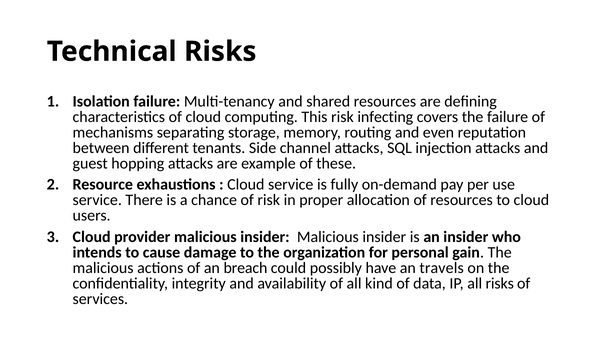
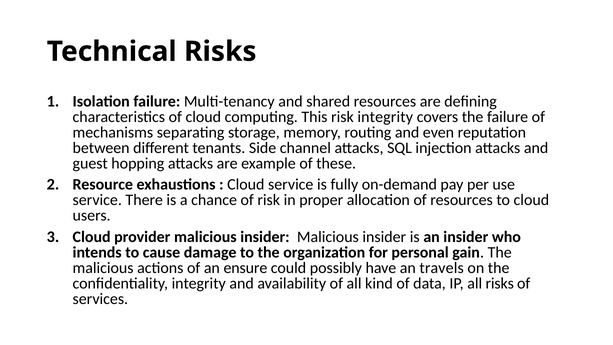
risk infecting: infecting -> integrity
breach: breach -> ensure
